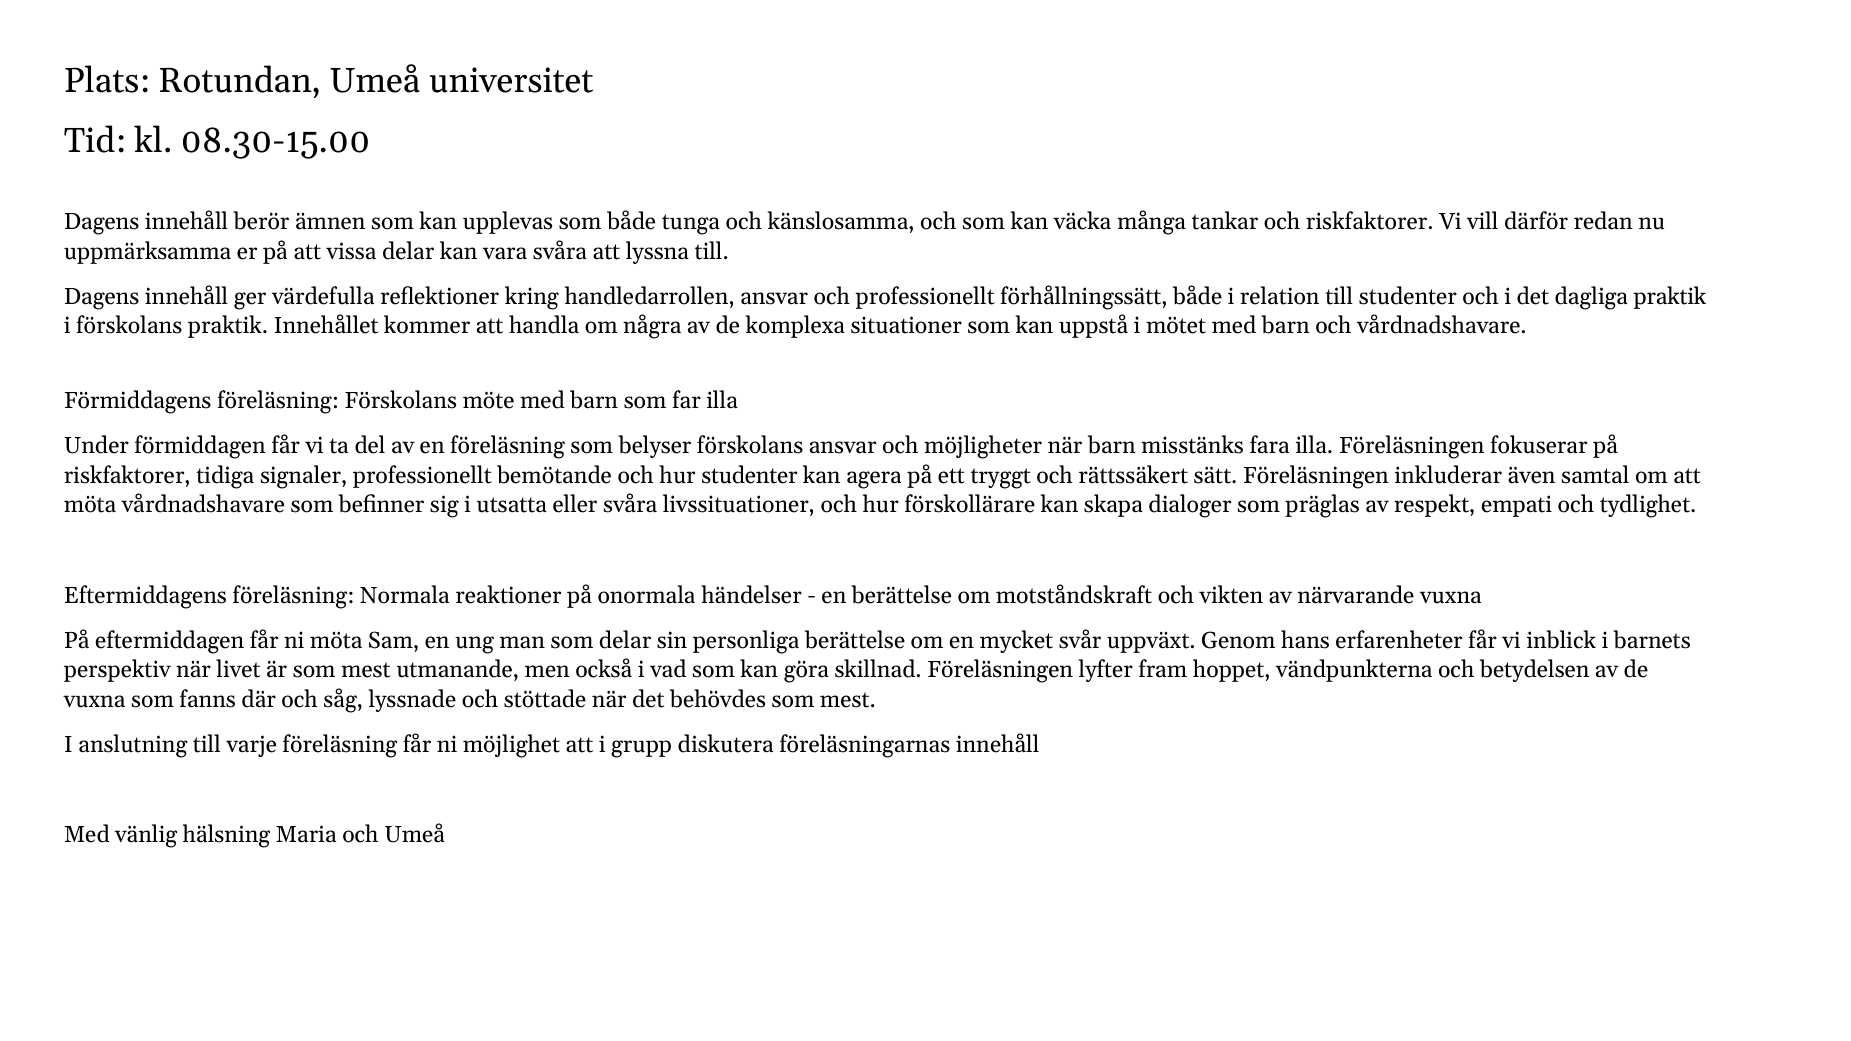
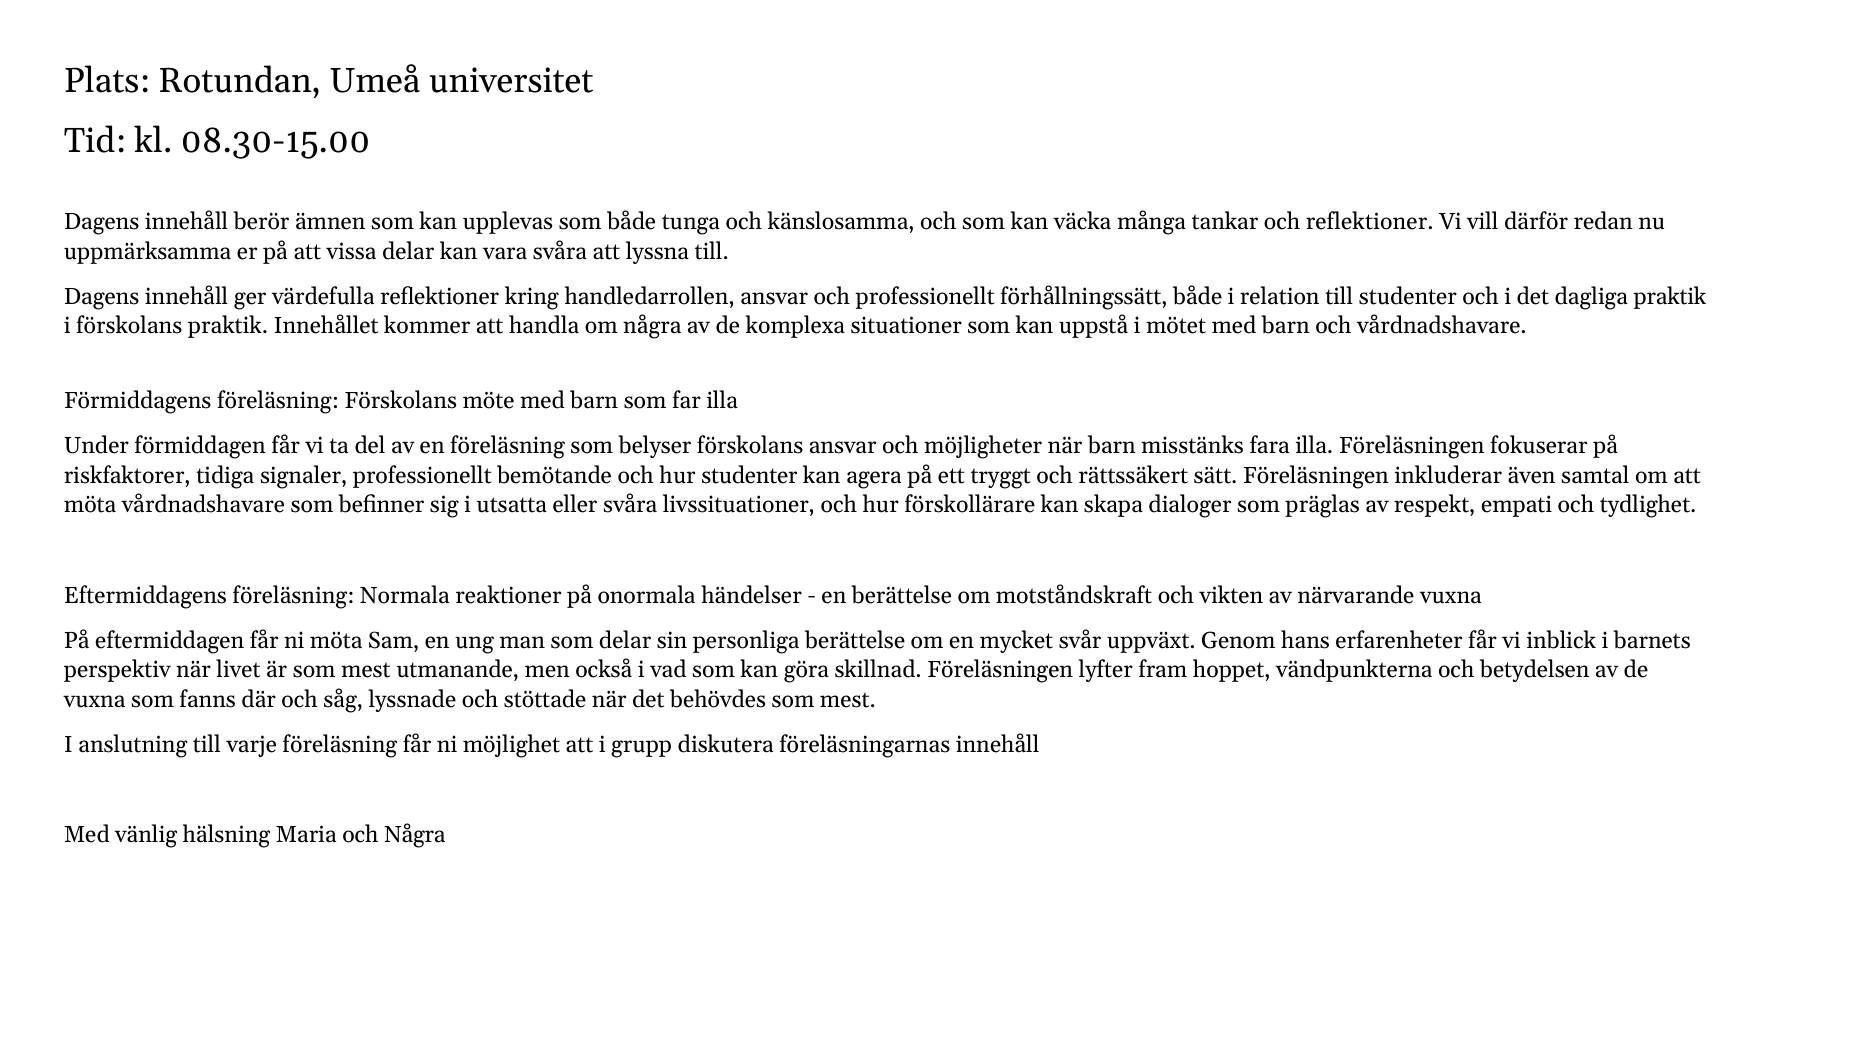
och riskfaktorer: riskfaktorer -> reflektioner
och Umeå: Umeå -> Några
